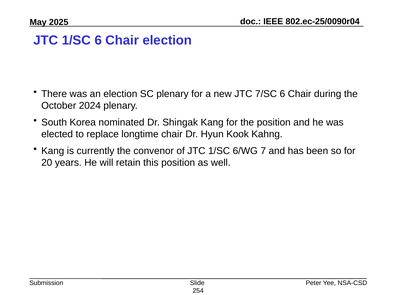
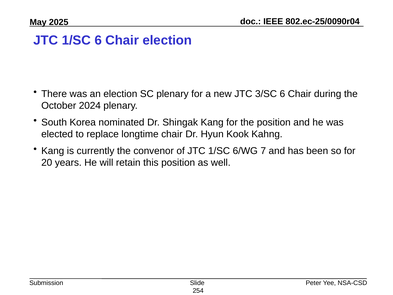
7/SC: 7/SC -> 3/SC
